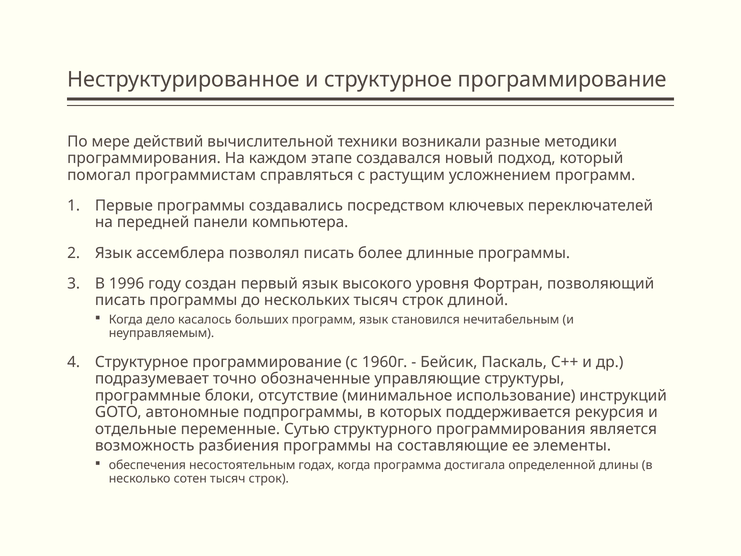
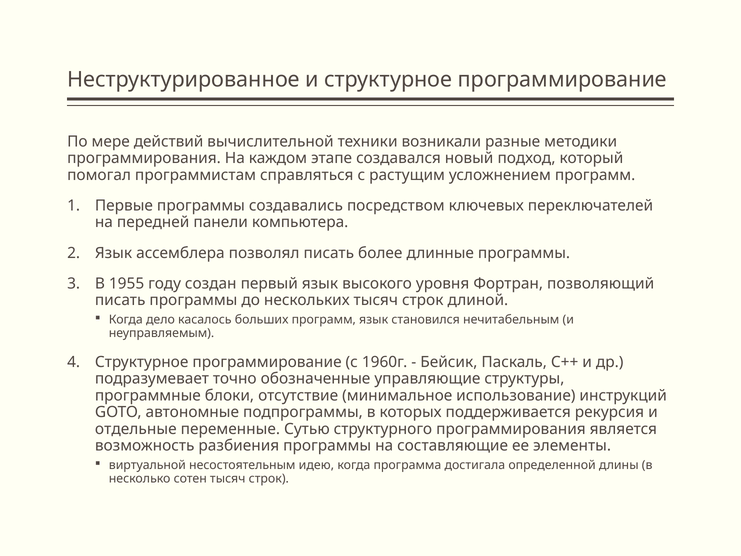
1996: 1996 -> 1955
обеспечения: обеспечения -> виртуальной
годах: годах -> идею
